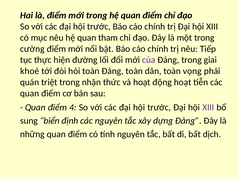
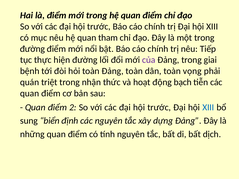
cường at (32, 49): cường -> đường
khoẻ: khoẻ -> bệnh
động hoạt: hoạt -> bạch
4: 4 -> 2
XIII at (208, 108) colour: purple -> blue
